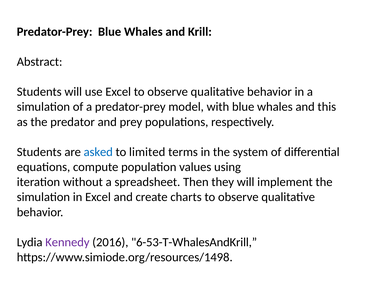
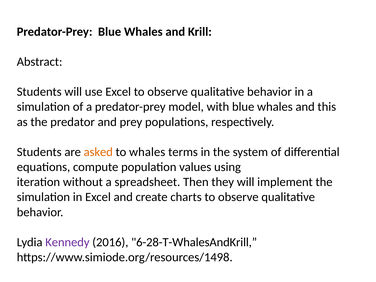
asked colour: blue -> orange
to limited: limited -> whales
6-53-T-WhalesAndKrill: 6-53-T-WhalesAndKrill -> 6-28-T-WhalesAndKrill
